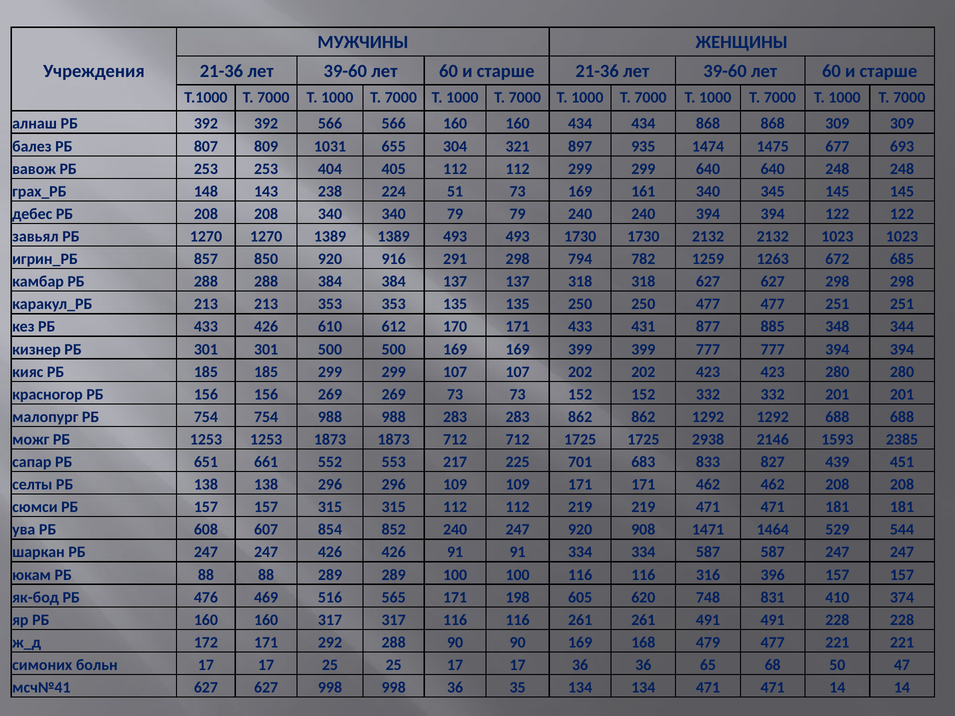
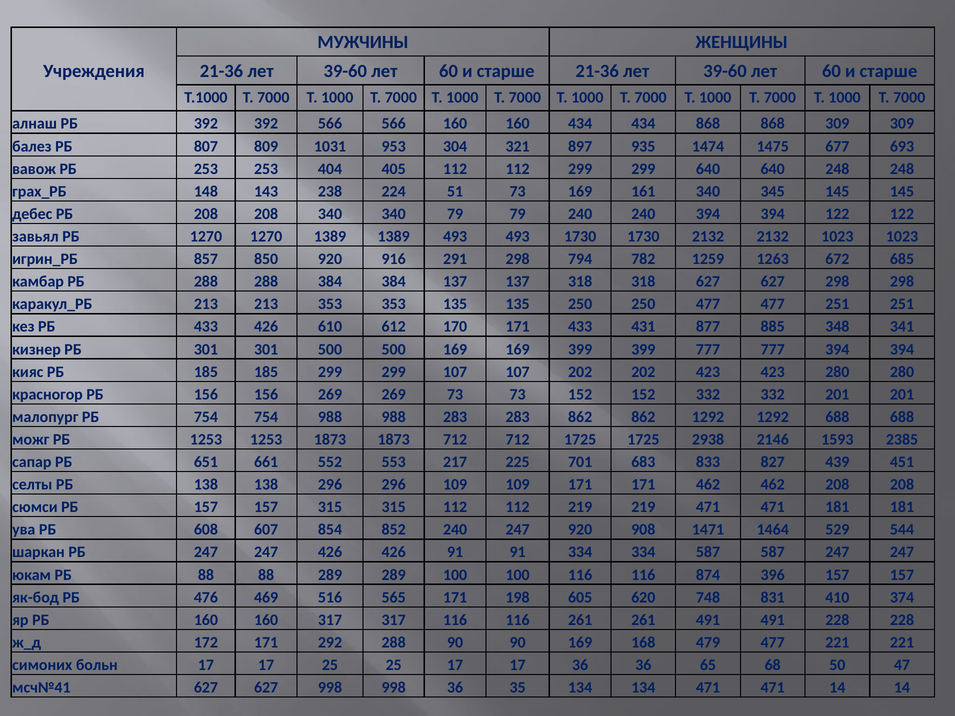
655: 655 -> 953
344: 344 -> 341
316: 316 -> 874
